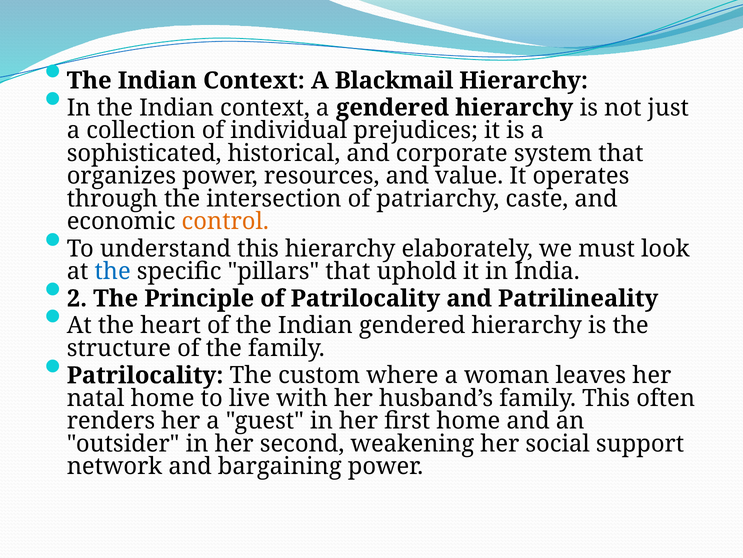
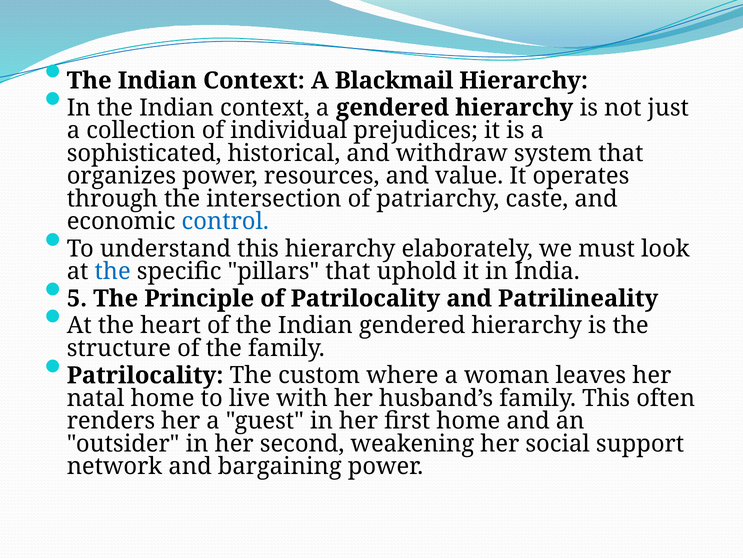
corporate: corporate -> withdraw
control colour: orange -> blue
2: 2 -> 5
